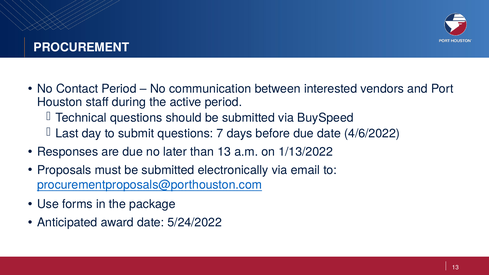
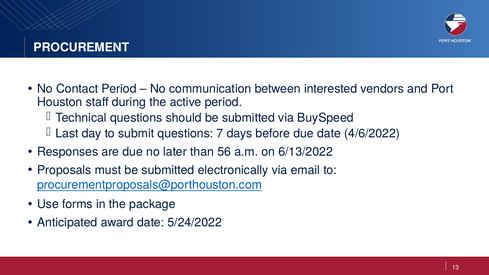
than 13: 13 -> 56
1/13/2022: 1/13/2022 -> 6/13/2022
